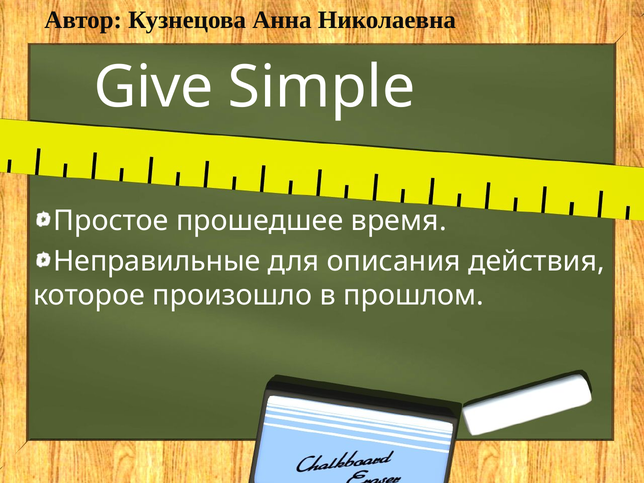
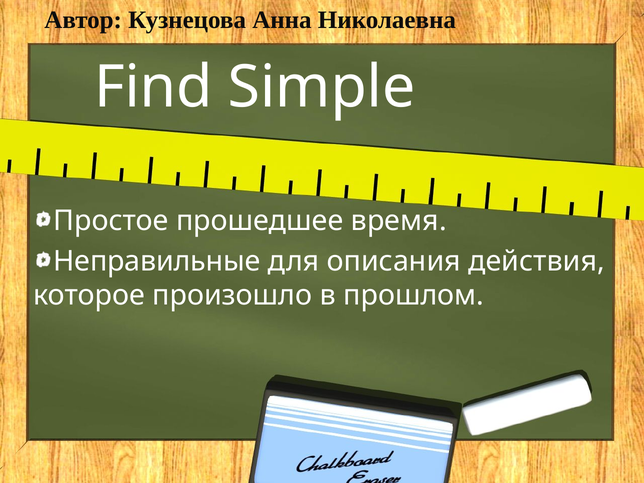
Give: Give -> Find
